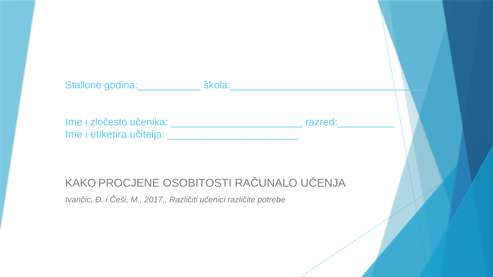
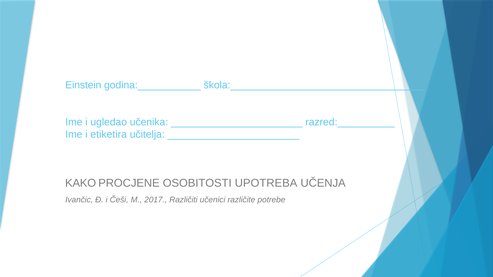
Stallone: Stallone -> Einstein
zločesto: zločesto -> ugledao
RAČUNALO: RAČUNALO -> UPOTREBA
